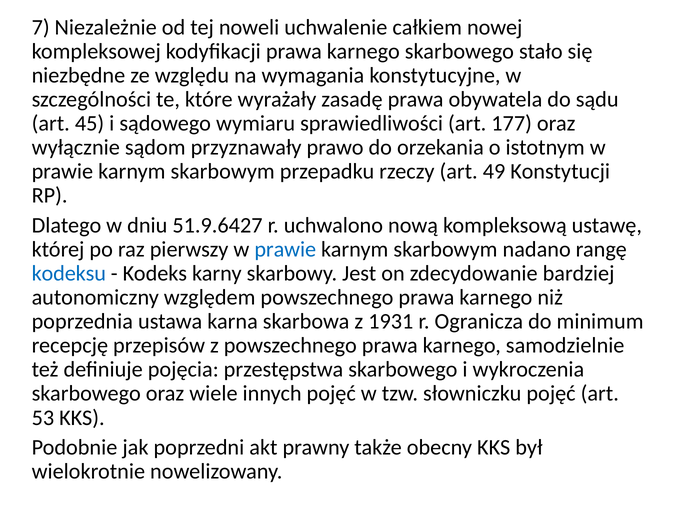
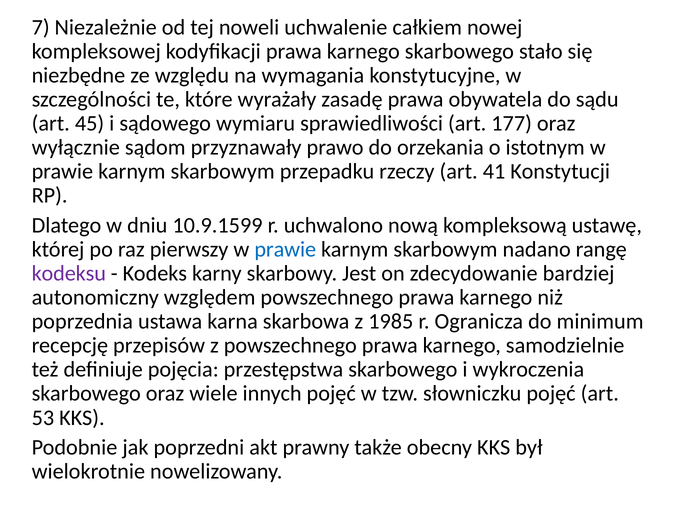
49: 49 -> 41
51.9.6427: 51.9.6427 -> 10.9.1599
kodeksu colour: blue -> purple
1931: 1931 -> 1985
